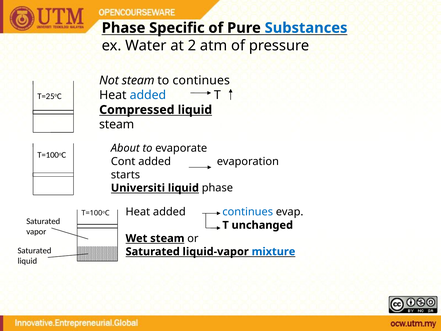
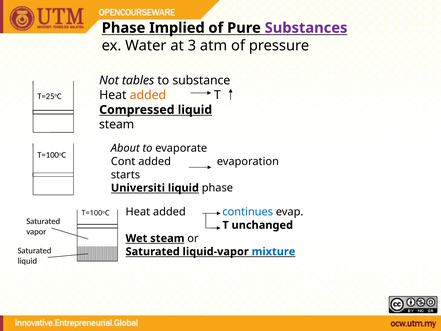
Specific: Specific -> Implied
Substances colour: blue -> purple
2: 2 -> 3
Not steam: steam -> tables
to continues: continues -> substance
added at (148, 95) colour: blue -> orange
